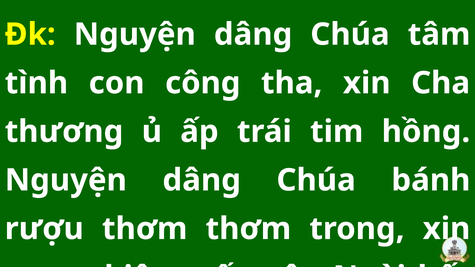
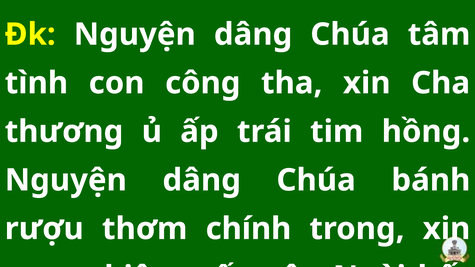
thơm thơm: thơm -> chính
